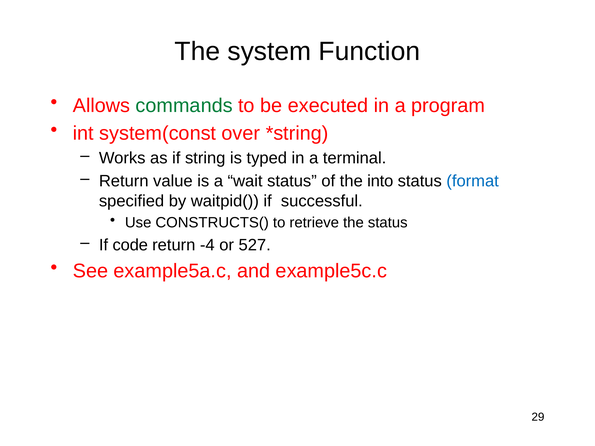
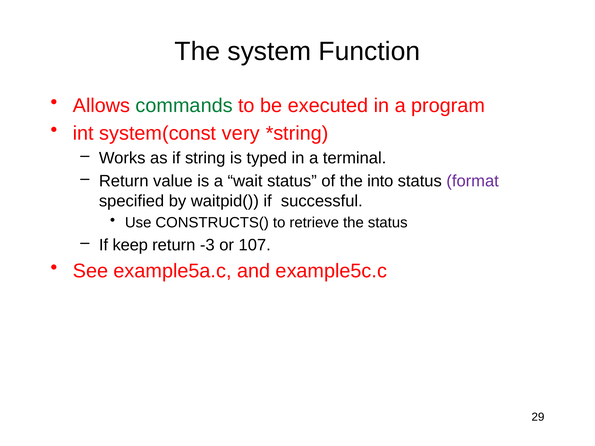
over: over -> very
format colour: blue -> purple
code: code -> keep
-4: -4 -> -3
527: 527 -> 107
